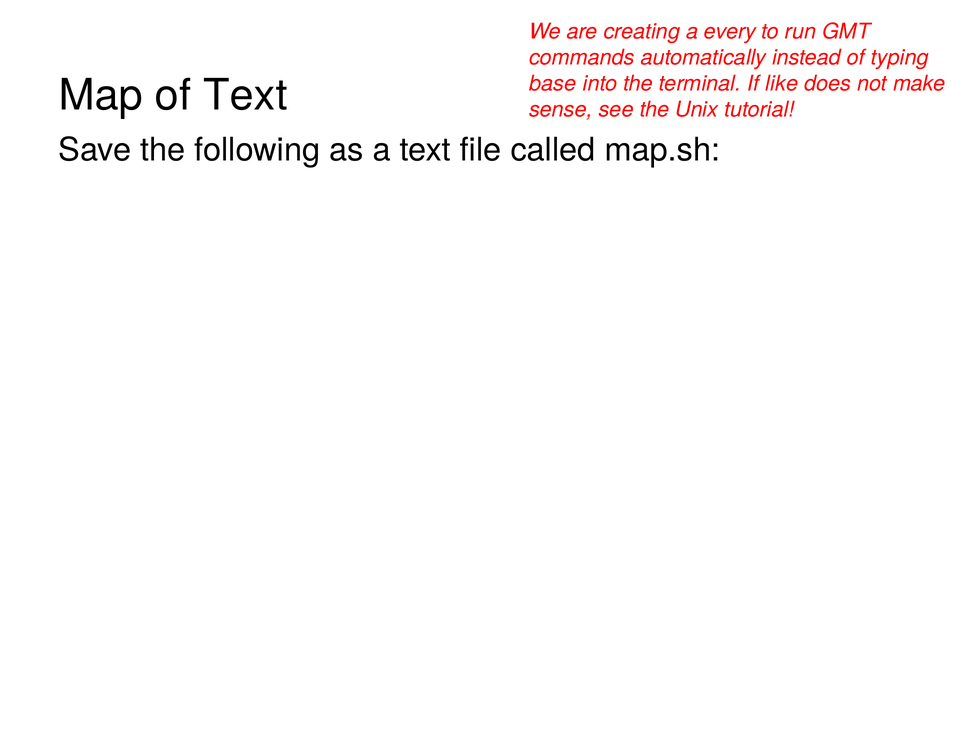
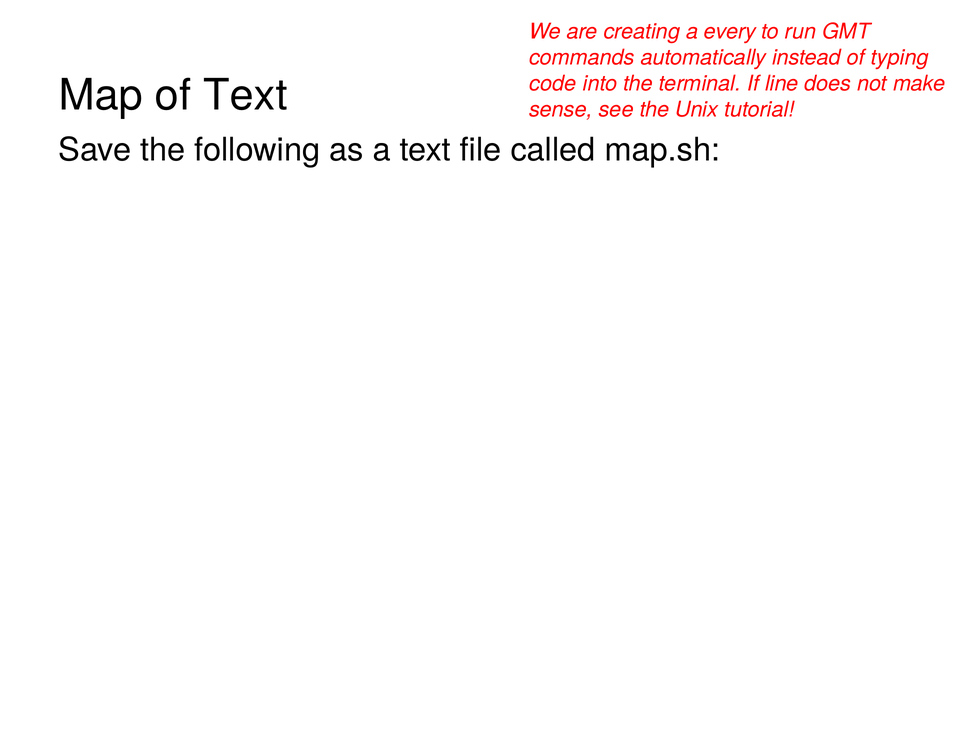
base: base -> code
like: like -> line
